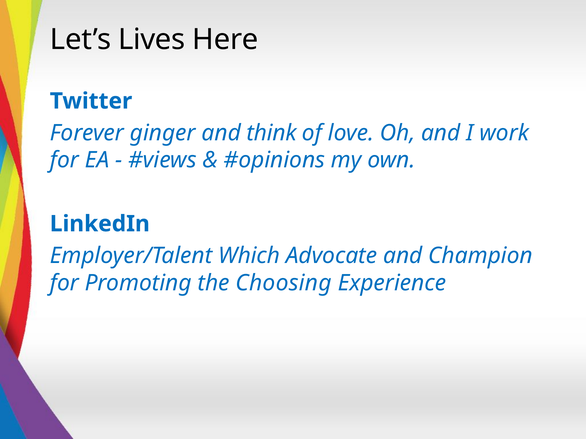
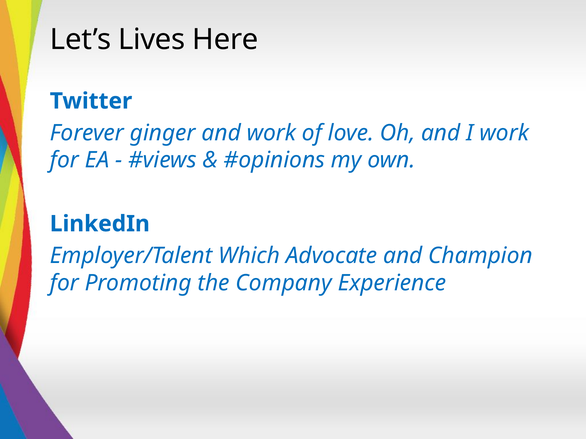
and think: think -> work
Choosing: Choosing -> Company
